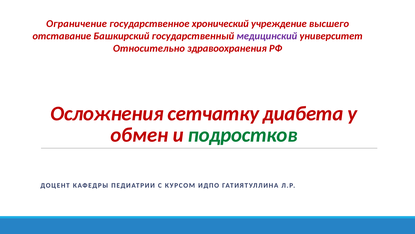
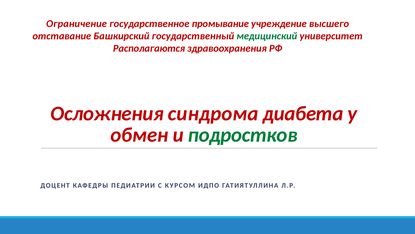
хронический: хронический -> промывание
медицинский colour: purple -> green
Относительно: Относительно -> Располагаются
сетчатку: сетчатку -> синдрома
